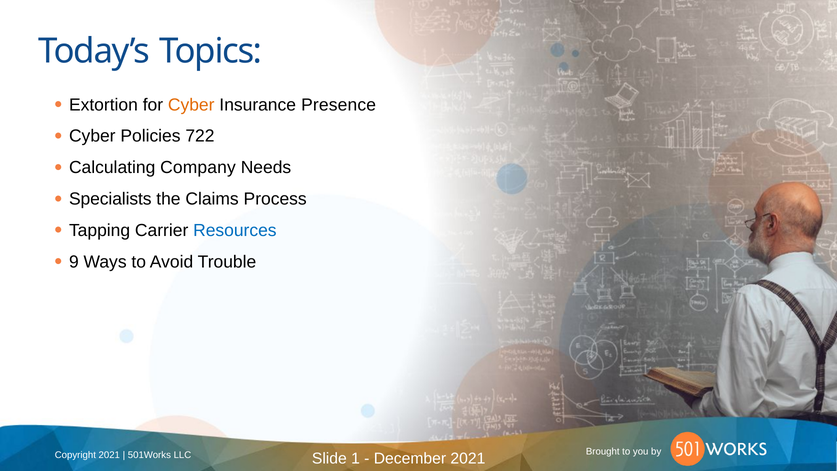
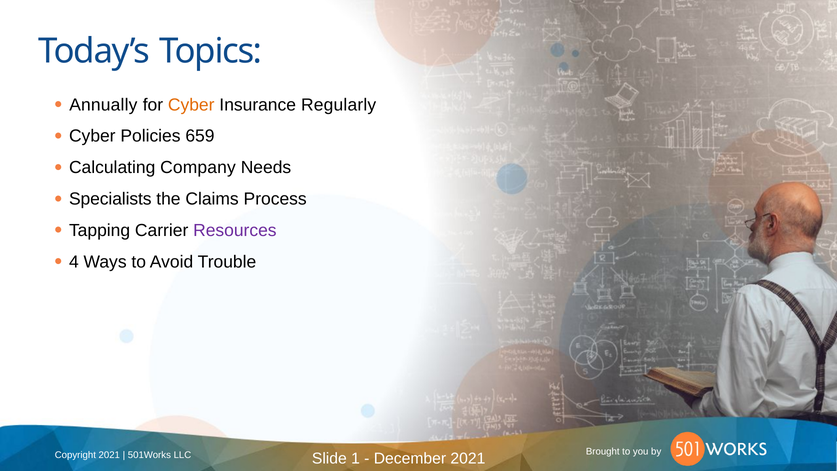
Extortion: Extortion -> Annually
Presence: Presence -> Regularly
722: 722 -> 659
Resources colour: blue -> purple
9: 9 -> 4
